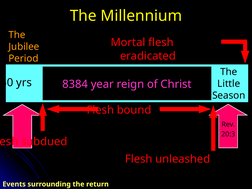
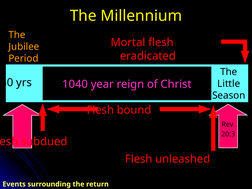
8384: 8384 -> 1040
